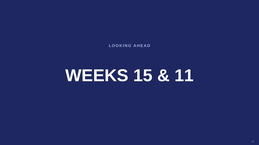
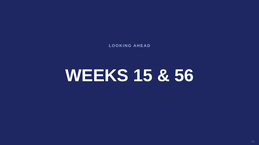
11: 11 -> 56
